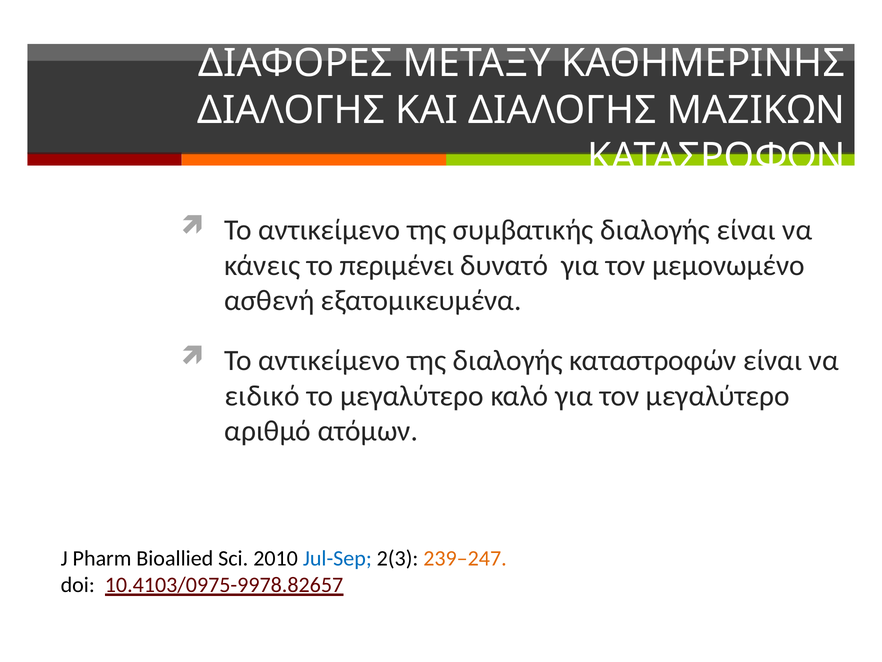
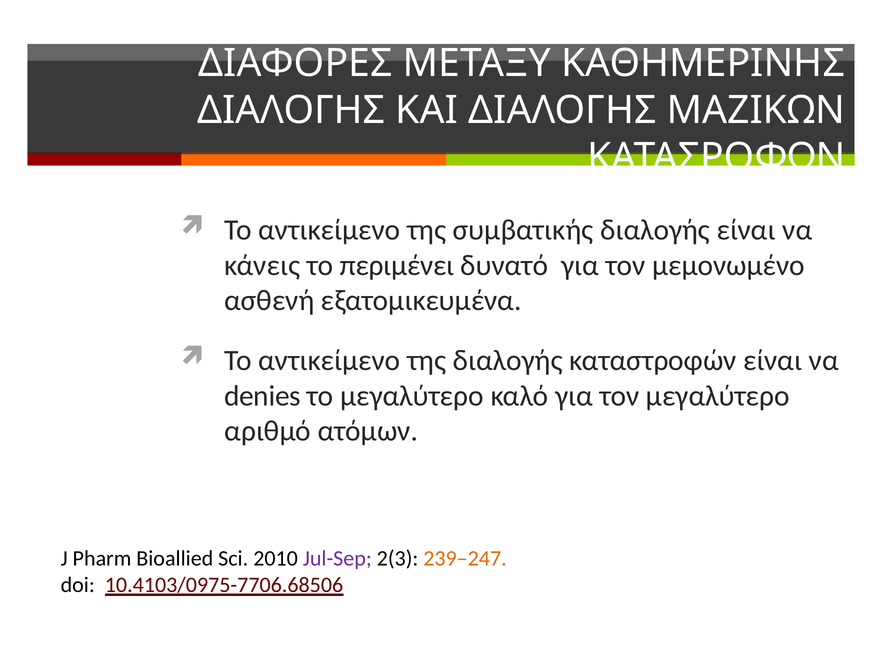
ειδικό: ειδικό -> denies
Jul-Sep colour: blue -> purple
10.4103/0975-9978.82657: 10.4103/0975-9978.82657 -> 10.4103/0975-7706.68506
